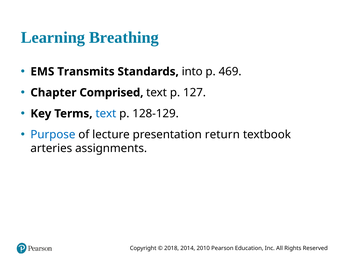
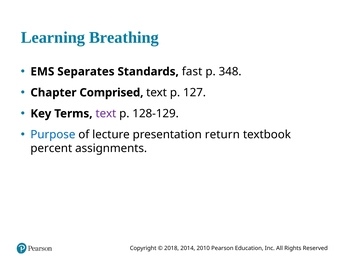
Transmits: Transmits -> Separates
into: into -> fast
469: 469 -> 348
text at (106, 114) colour: blue -> purple
arteries: arteries -> percent
